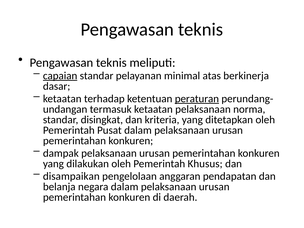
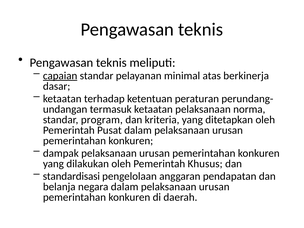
peraturan underline: present -> none
disingkat: disingkat -> program
disampaikan: disampaikan -> standardisasi
